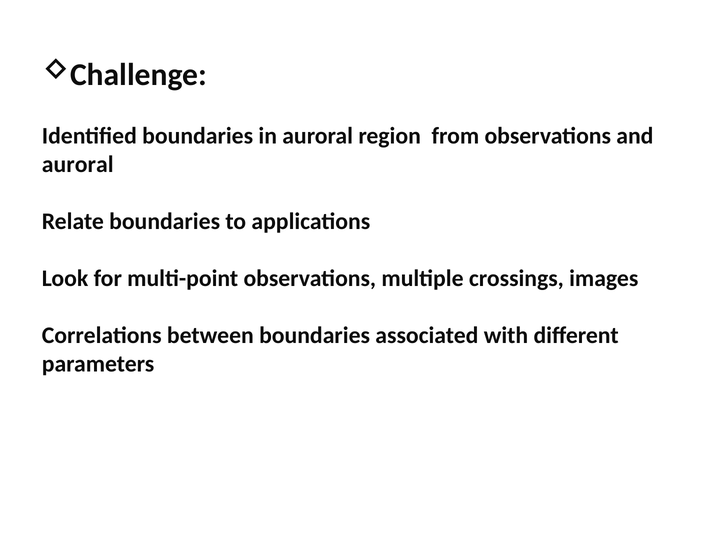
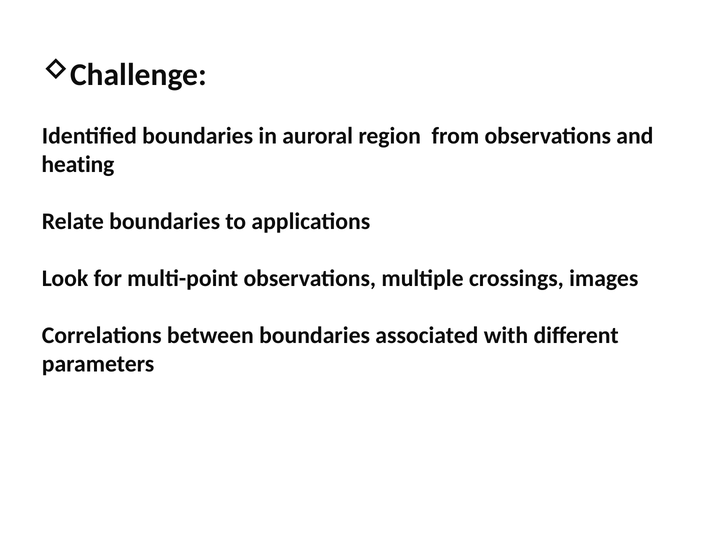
auroral at (78, 164): auroral -> heating
